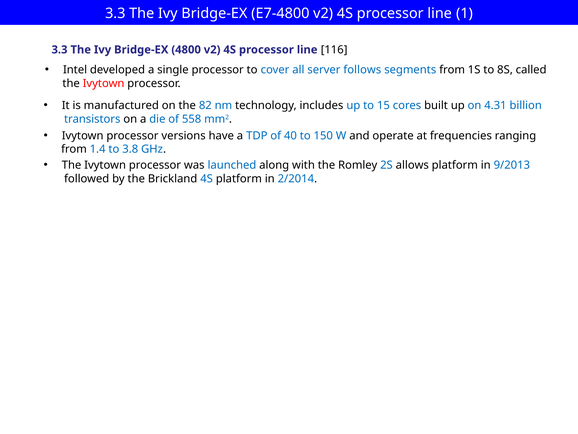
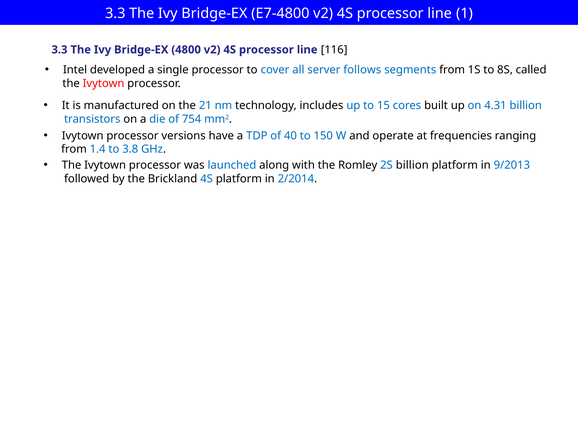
82: 82 -> 21
558: 558 -> 754
2S allows: allows -> billion
